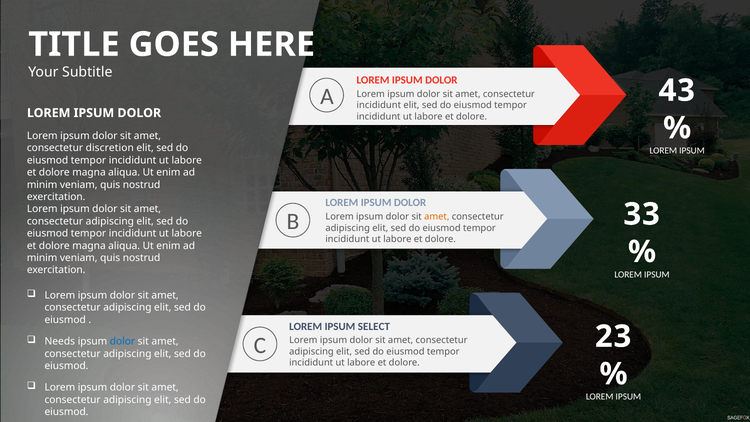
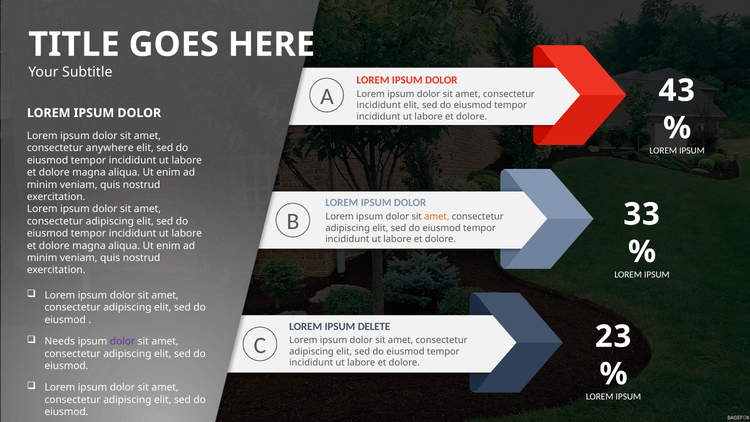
discretion: discretion -> anywhere
SELECT: SELECT -> DELETE
dolor at (122, 341) colour: blue -> purple
